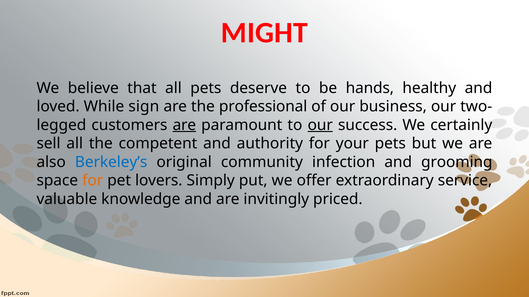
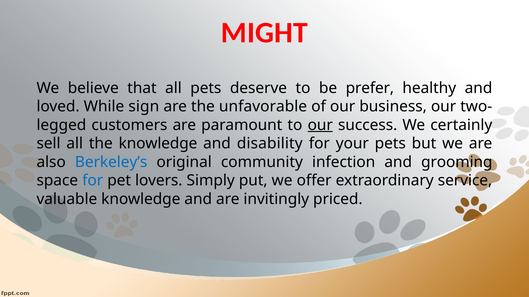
hands: hands -> prefer
professional: professional -> unfavorable
are at (184, 125) underline: present -> none
the competent: competent -> knowledge
authority: authority -> disability
for at (93, 181) colour: orange -> blue
